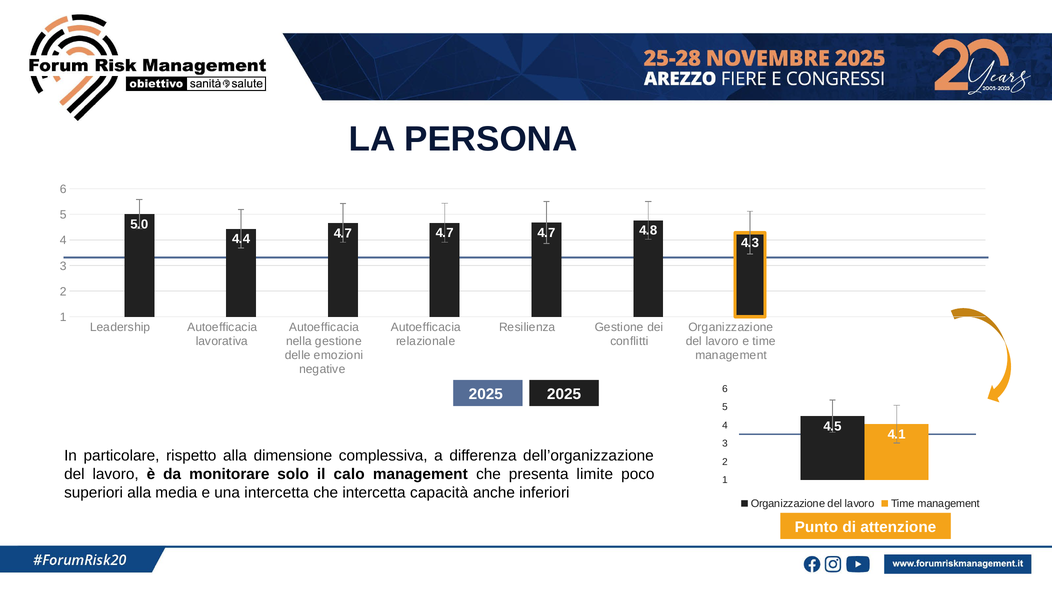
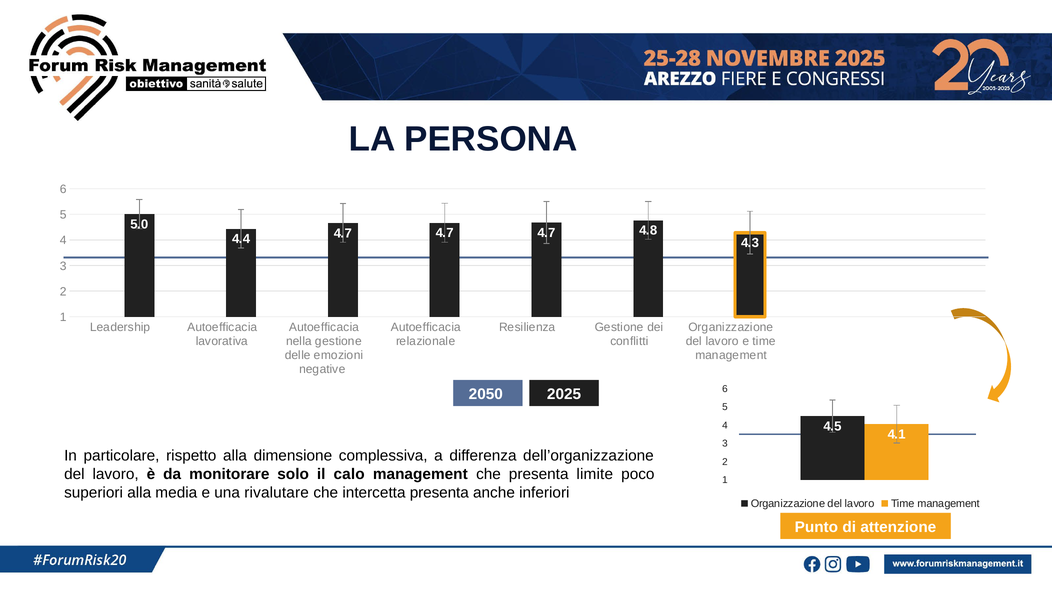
2025 at (486, 394): 2025 -> 2050
una intercetta: intercetta -> rivalutare
intercetta capacità: capacità -> presenta
